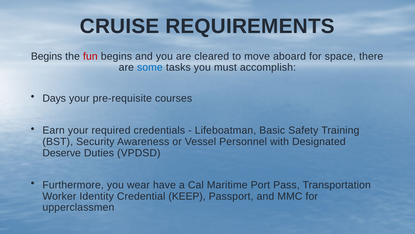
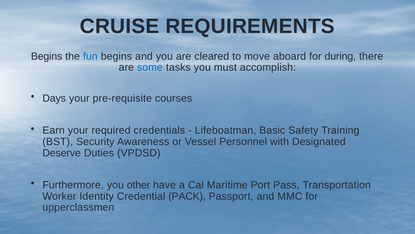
fun colour: red -> blue
space: space -> during
wear: wear -> other
KEEP: KEEP -> PACK
